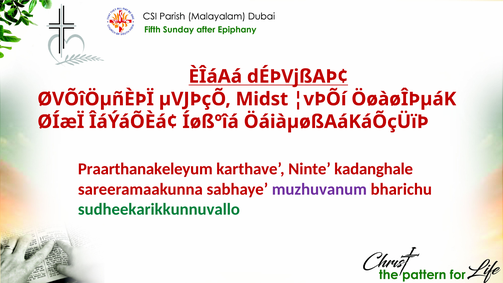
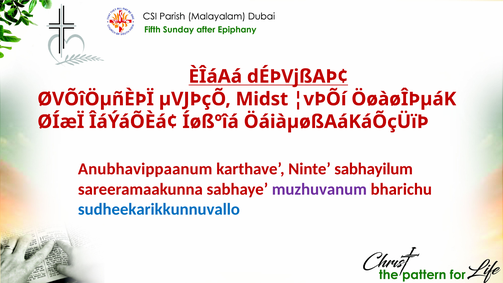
Praarthanakeleyum: Praarthanakeleyum -> Anubhavippaanum
kadanghale: kadanghale -> sabhayilum
sudheekarikkunnuvallo colour: green -> blue
